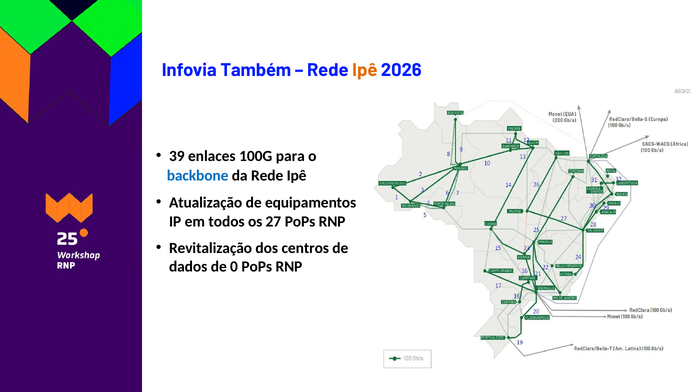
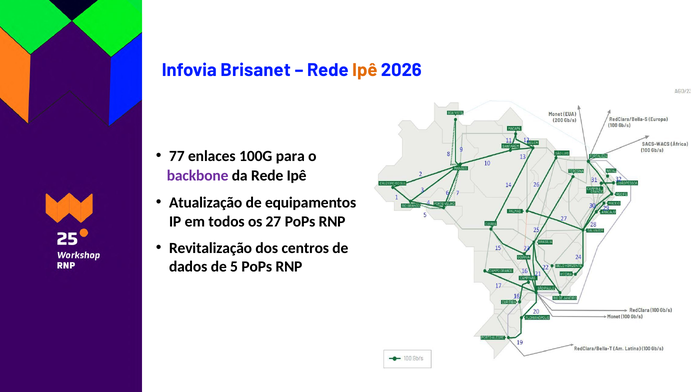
Também: Também -> Brisanet
39: 39 -> 77
backbone colour: blue -> purple
0: 0 -> 5
